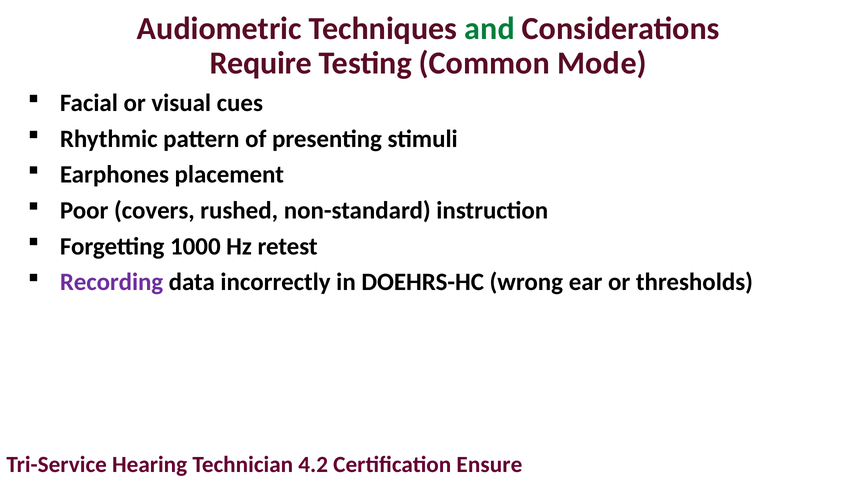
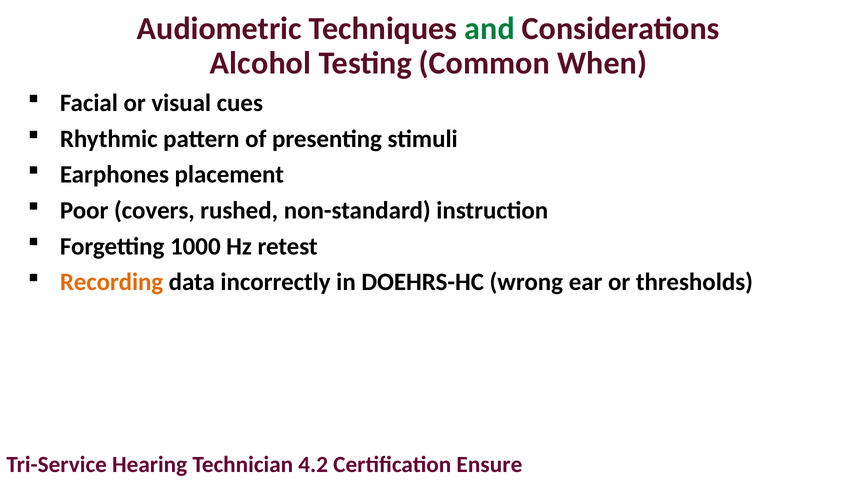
Require: Require -> Alcohol
Mode: Mode -> When
Recording colour: purple -> orange
